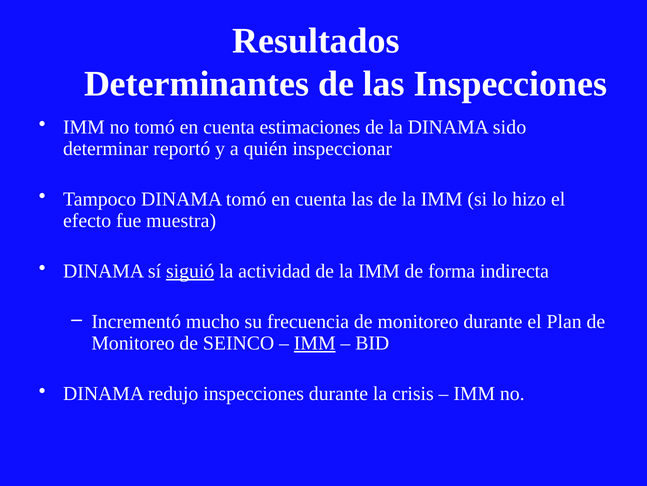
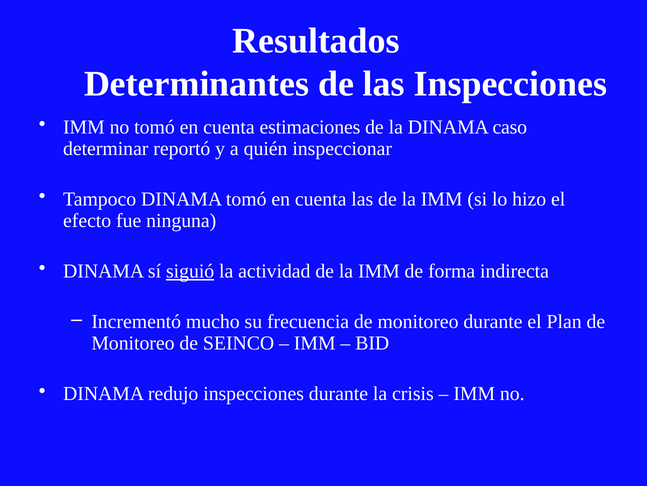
sido: sido -> caso
muestra: muestra -> ninguna
IMM at (315, 343) underline: present -> none
